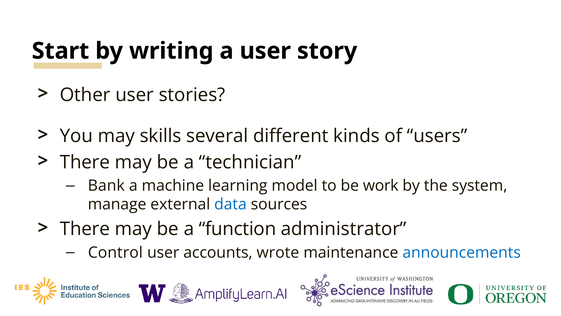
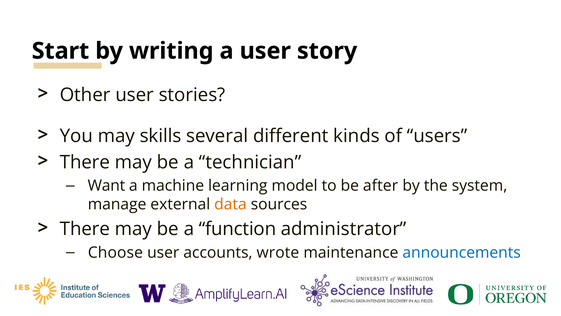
Bank: Bank -> Want
work: work -> after
data colour: blue -> orange
Control: Control -> Choose
